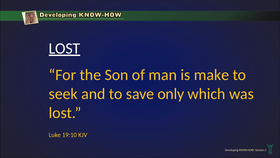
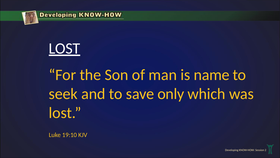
make: make -> name
